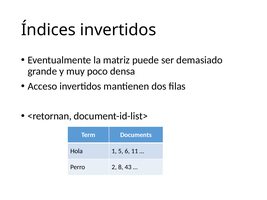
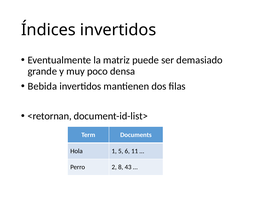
Acceso: Acceso -> Bebida
